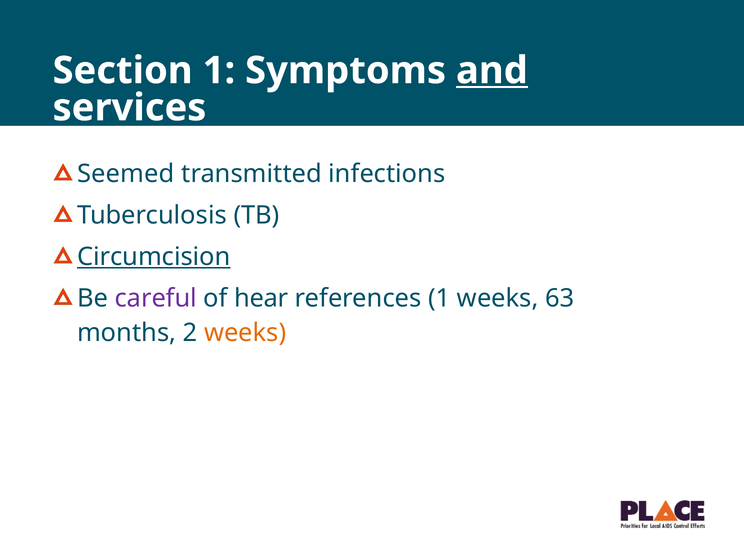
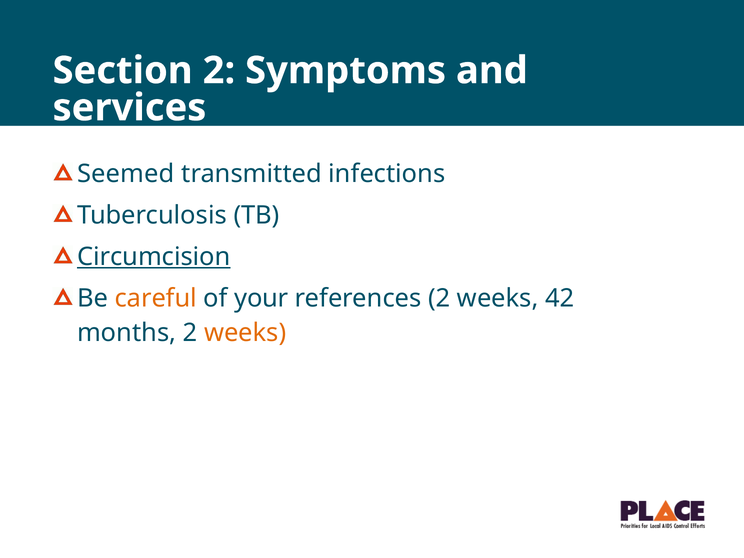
Section 1: 1 -> 2
and underline: present -> none
careful colour: purple -> orange
hear: hear -> your
references 1: 1 -> 2
63: 63 -> 42
